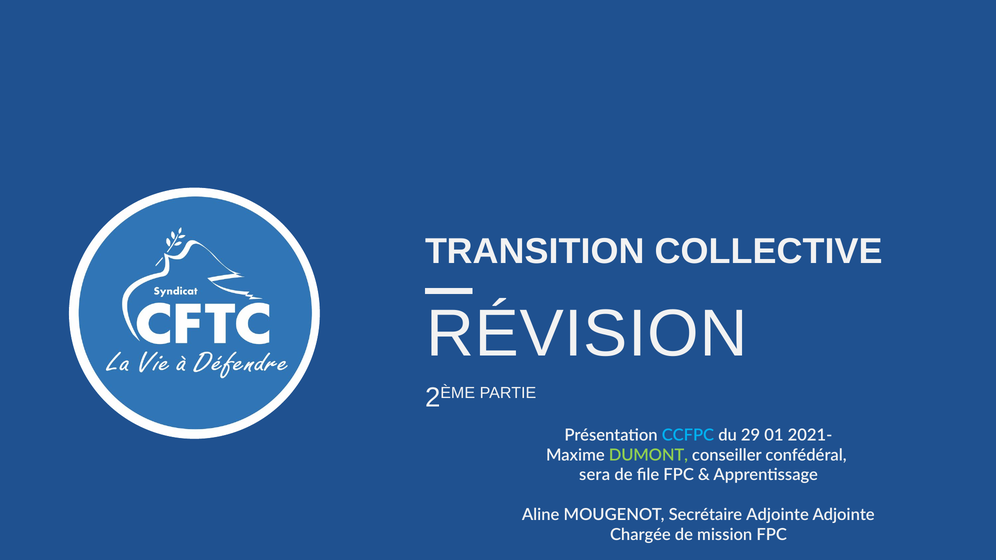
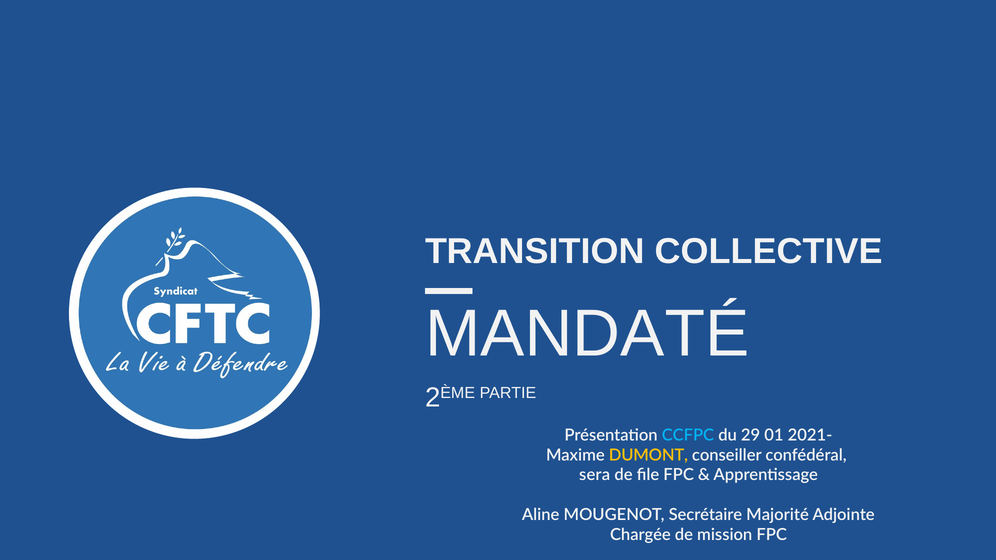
RÉVISION: RÉVISION -> MANDATÉ
DUMONT colour: light green -> yellow
Secrétaire Adjointe: Adjointe -> Majorité
